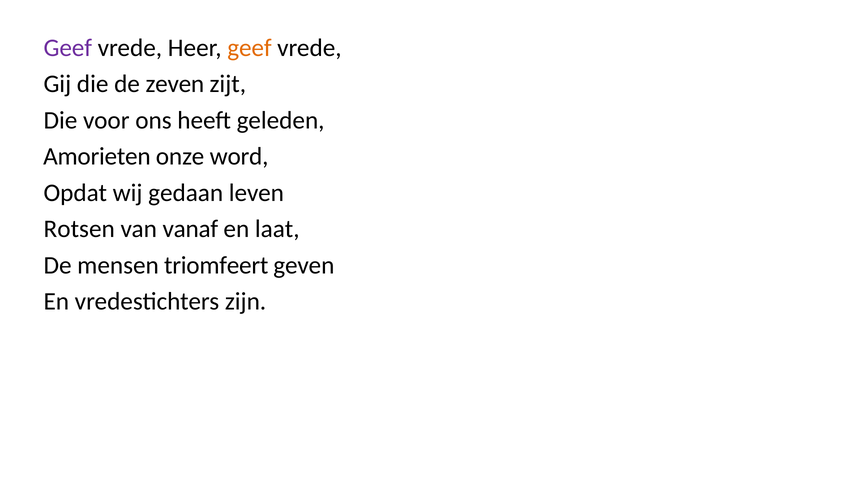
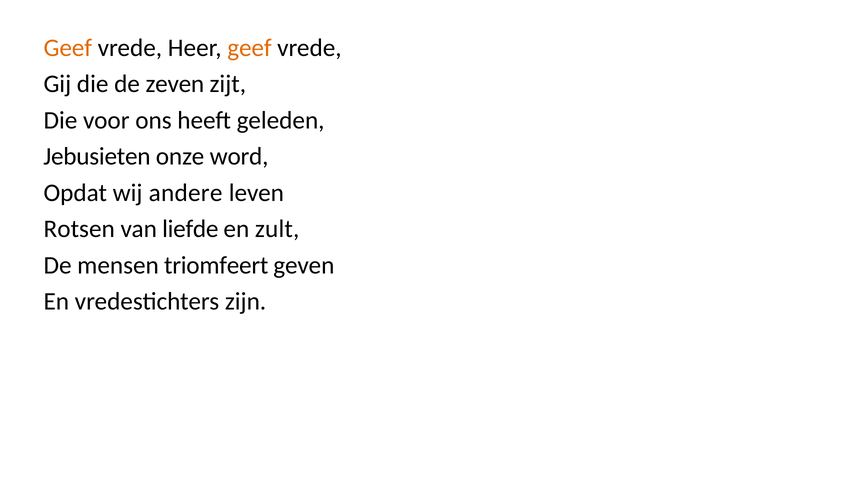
Geef at (68, 48) colour: purple -> orange
Amorieten: Amorieten -> Jebusieten
gedaan: gedaan -> andere
vanaf: vanaf -> liefde
laat: laat -> zult
